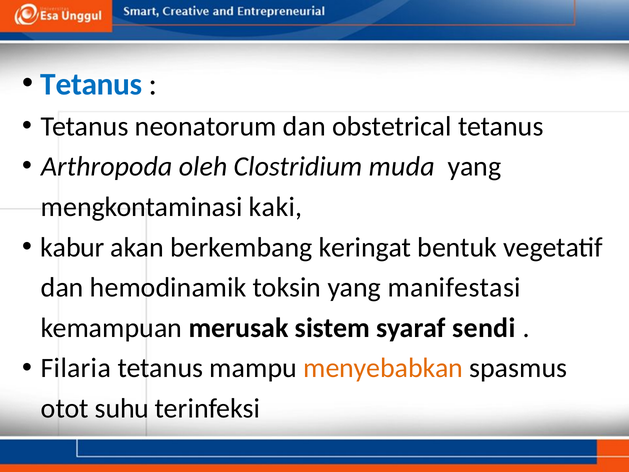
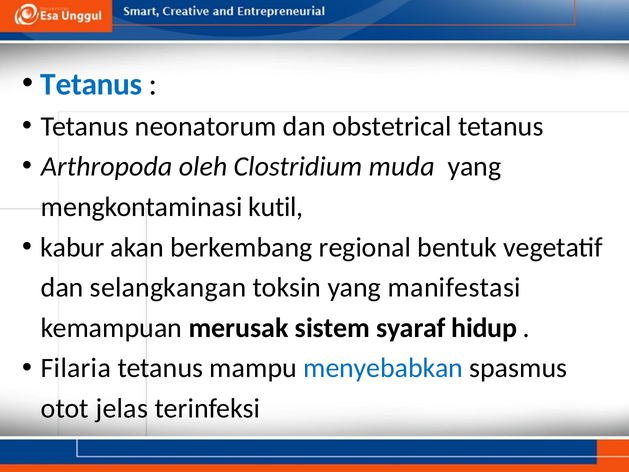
kaki: kaki -> kutil
keringat: keringat -> regional
hemodinamik: hemodinamik -> selangkangan
sendi: sendi -> hidup
menyebabkan colour: orange -> blue
suhu: suhu -> jelas
